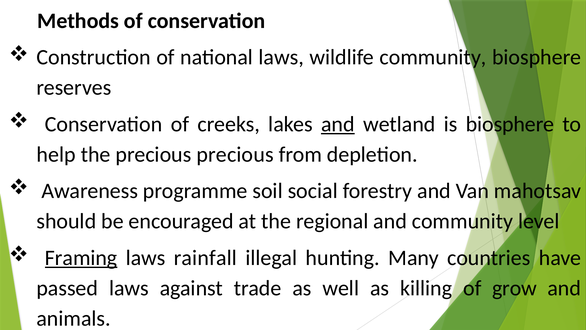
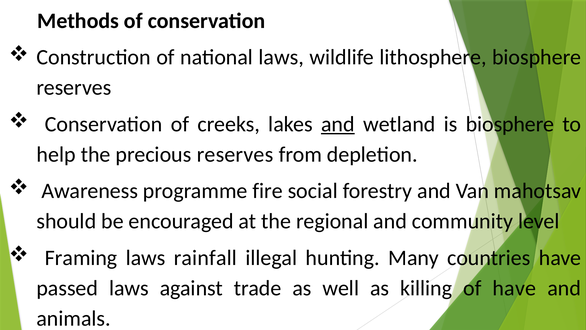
wildlife community: community -> lithosphere
precious precious: precious -> reserves
soil: soil -> fire
Framing underline: present -> none
of grow: grow -> have
